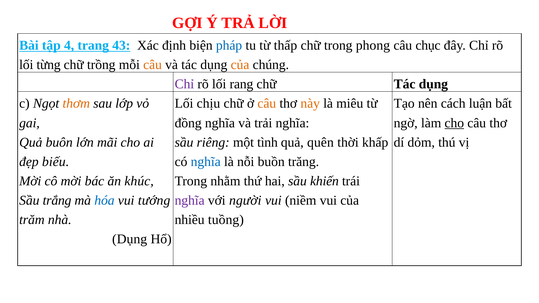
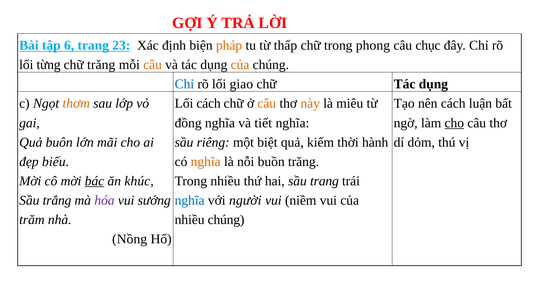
4: 4 -> 6
43: 43 -> 23
pháp colour: blue -> orange
chữ trồng: trồng -> trăng
Chỉ at (184, 84) colour: purple -> blue
rang: rang -> giao
Lối chịu: chịu -> cách
trải: trải -> tiết
tình: tình -> biệt
quên: quên -> kiếm
khấp: khấp -> hành
nghĩa at (206, 162) colour: blue -> orange
bác underline: none -> present
Trong nhằm: nhằm -> nhiều
sầu khiến: khiến -> trang
hóa colour: blue -> purple
tướng: tướng -> sướng
nghĩa at (190, 200) colour: purple -> blue
nhiều tuồng: tuồng -> chúng
Dụng at (130, 239): Dụng -> Nồng
